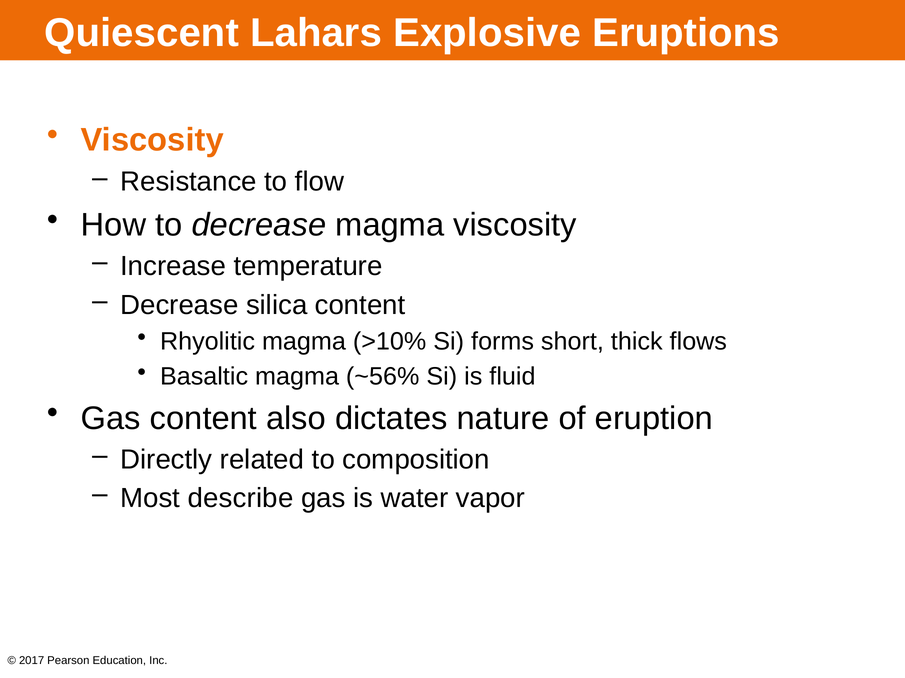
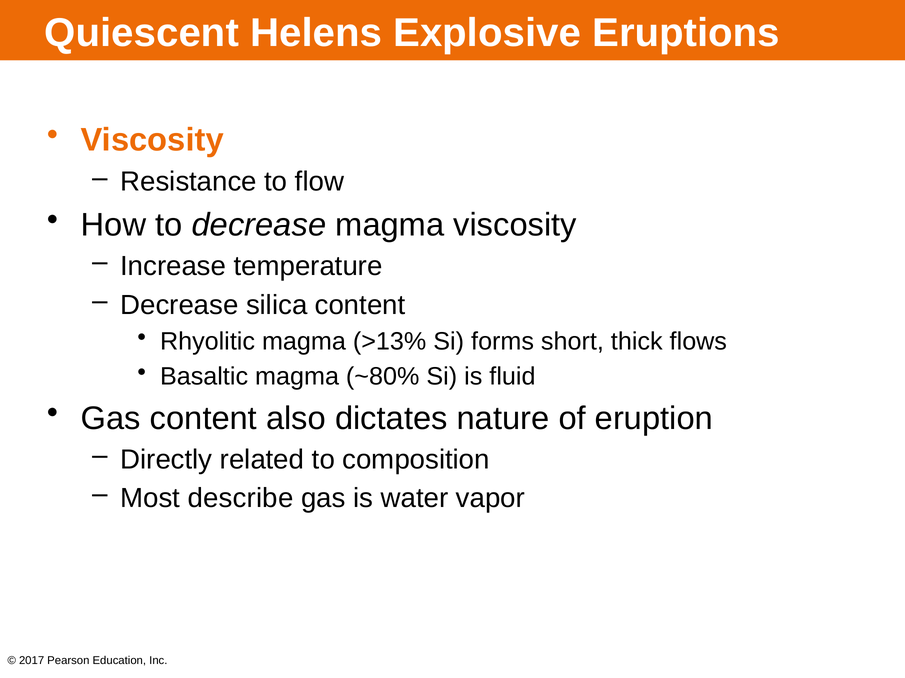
Lahars: Lahars -> Helens
>10%: >10% -> >13%
~56%: ~56% -> ~80%
